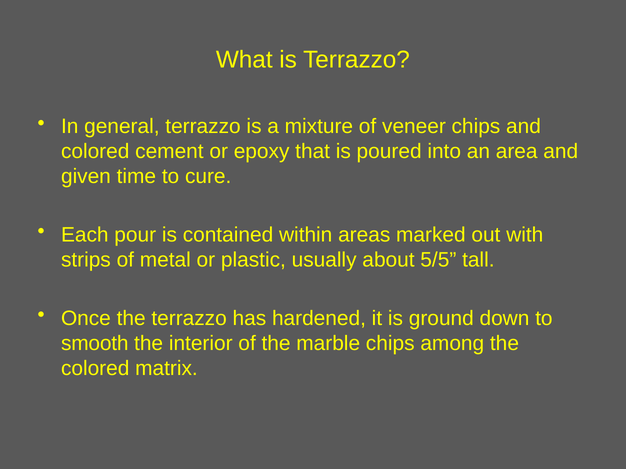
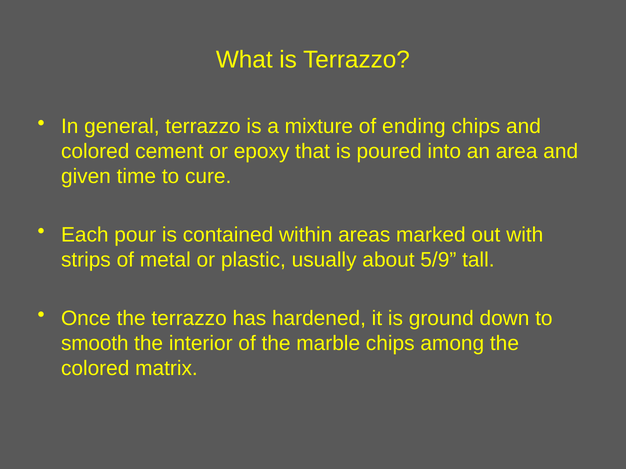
veneer: veneer -> ending
5/5: 5/5 -> 5/9
